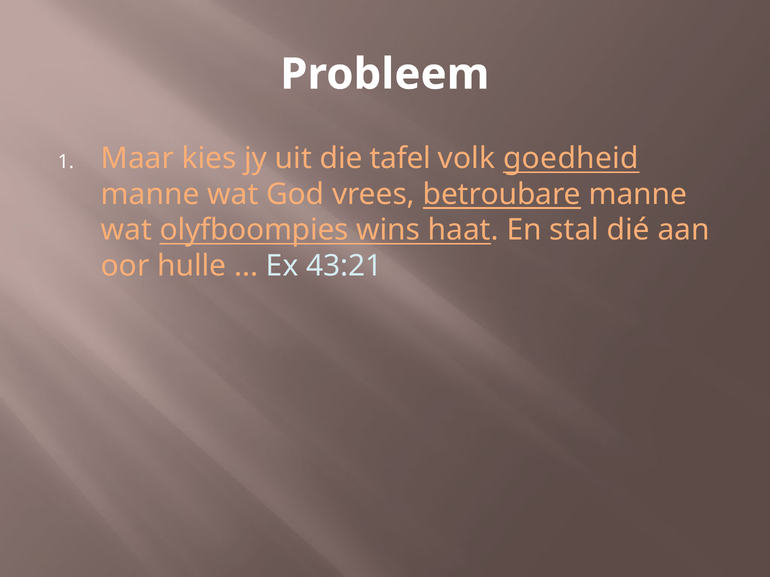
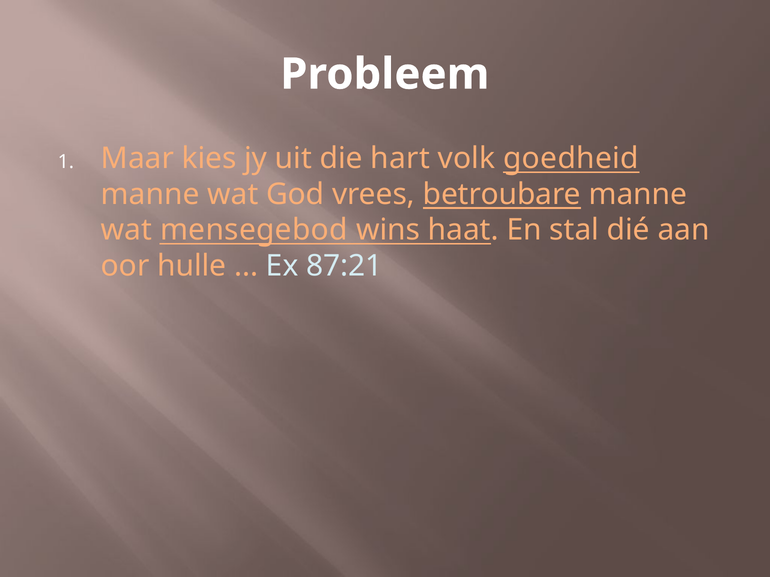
tafel: tafel -> hart
olyfboompies: olyfboompies -> mensegebod
43:21: 43:21 -> 87:21
